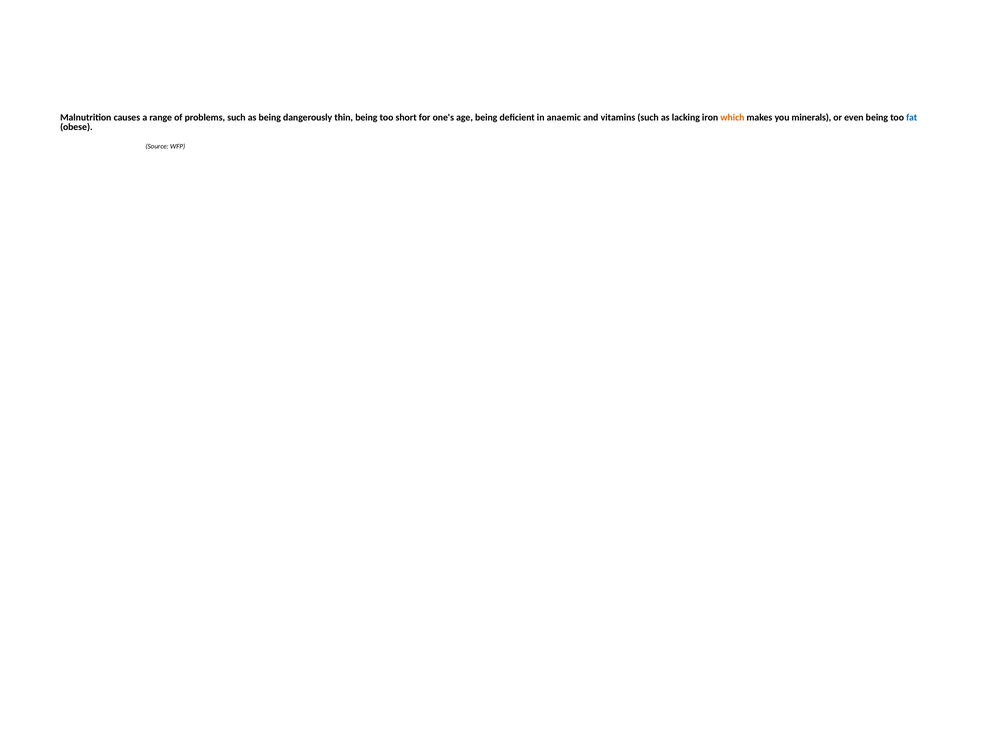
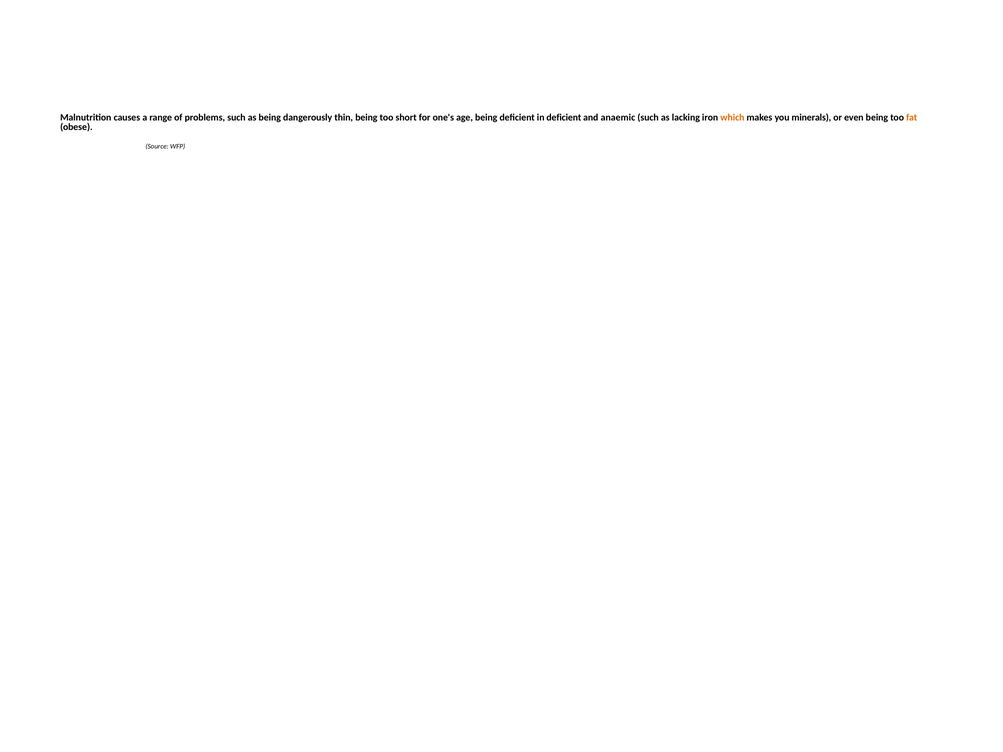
in anaemic: anaemic -> deficient
vitamins: vitamins -> anaemic
fat colour: blue -> orange
